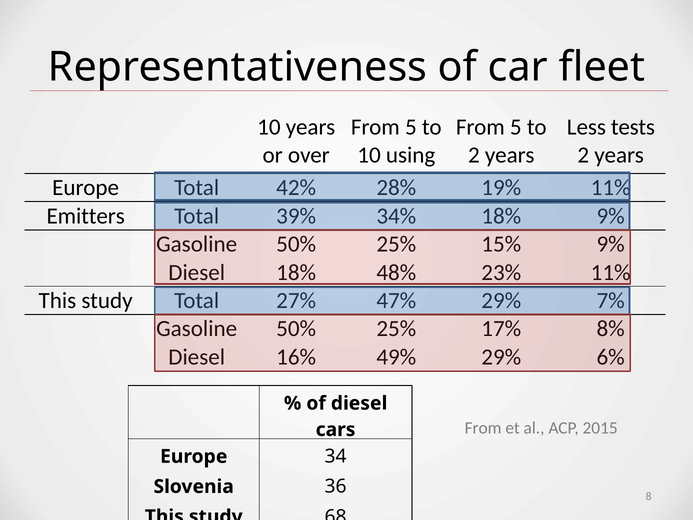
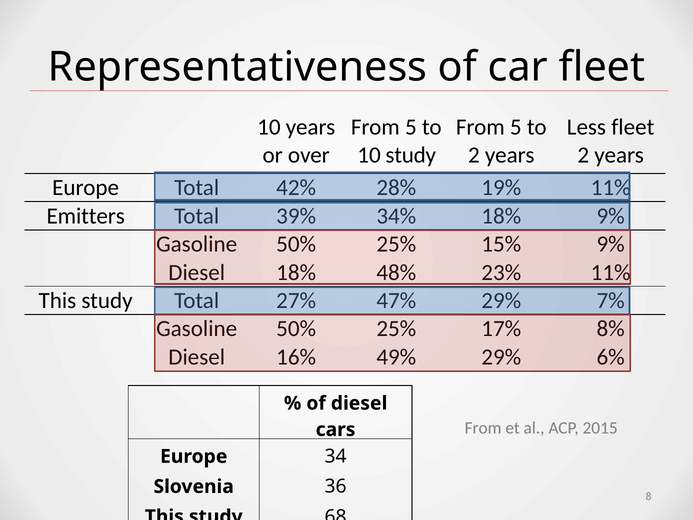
Less tests: tests -> fleet
10 using: using -> study
